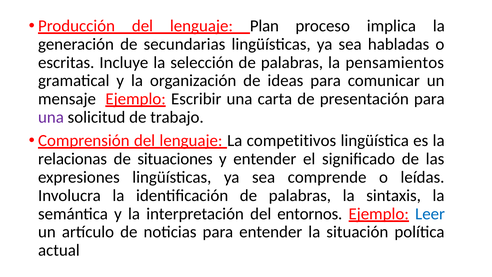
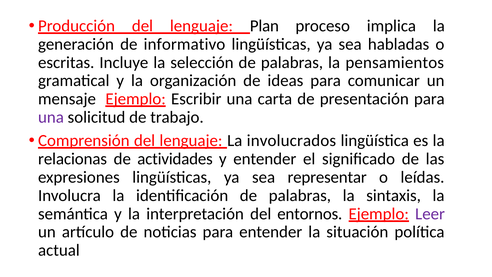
secundarias: secundarias -> informativo
competitivos: competitivos -> involucrados
situaciones: situaciones -> actividades
comprende: comprende -> representar
Leer colour: blue -> purple
